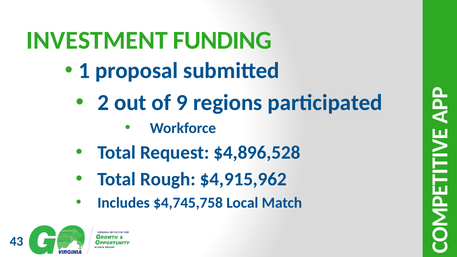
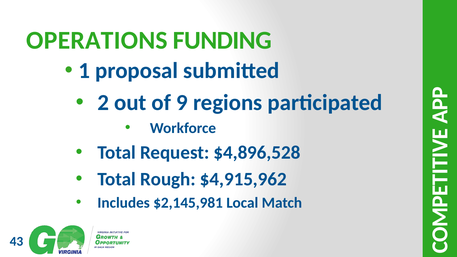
INVESTMENT: INVESTMENT -> OPERATIONS
$4,745,758: $4,745,758 -> $2,145,981
